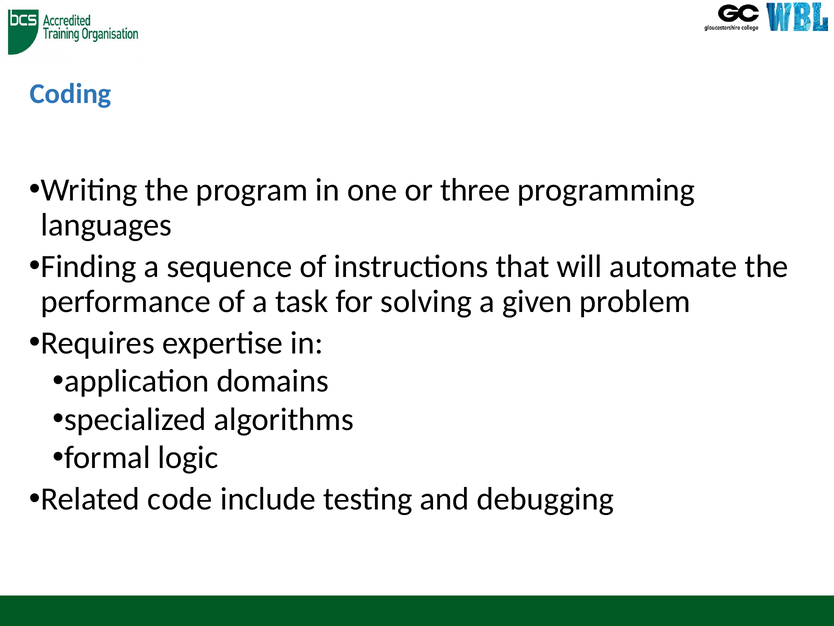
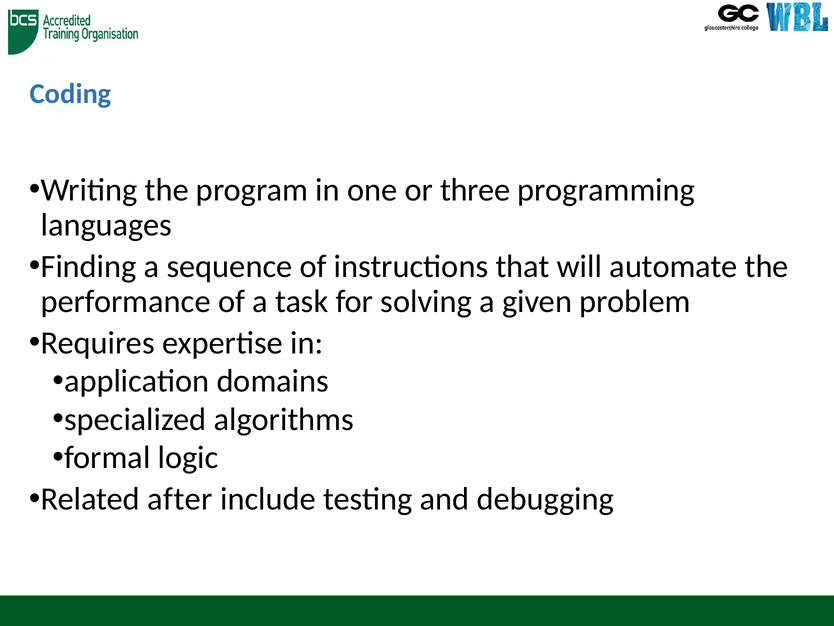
code: code -> after
